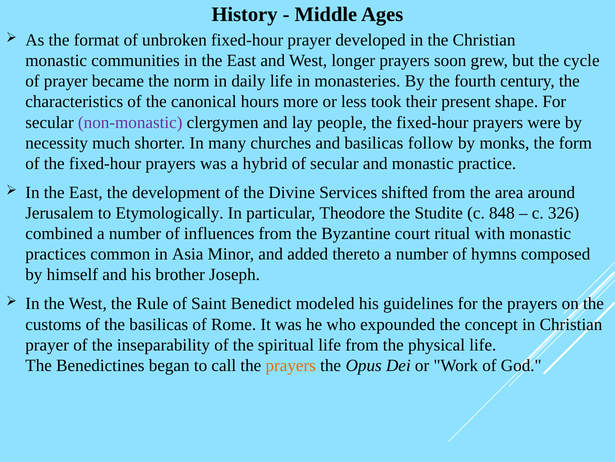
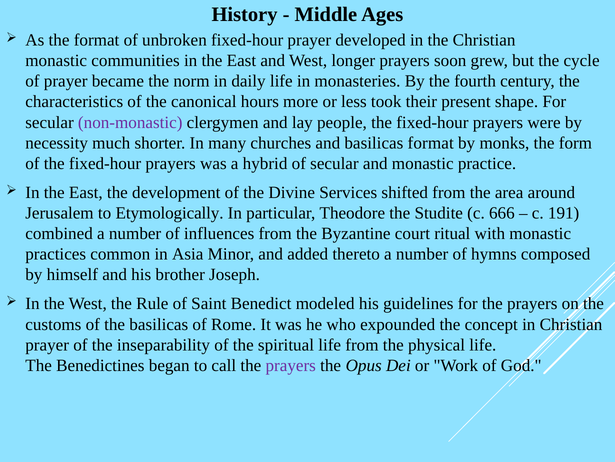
basilicas follow: follow -> format
848: 848 -> 666
326: 326 -> 191
prayers at (291, 365) colour: orange -> purple
